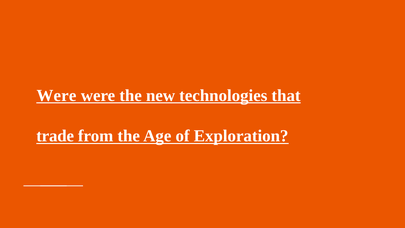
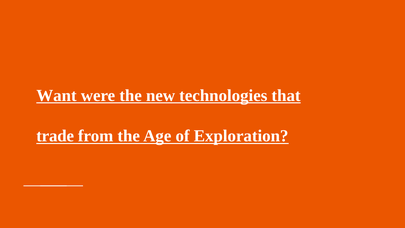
Were at (56, 95): Were -> Want
